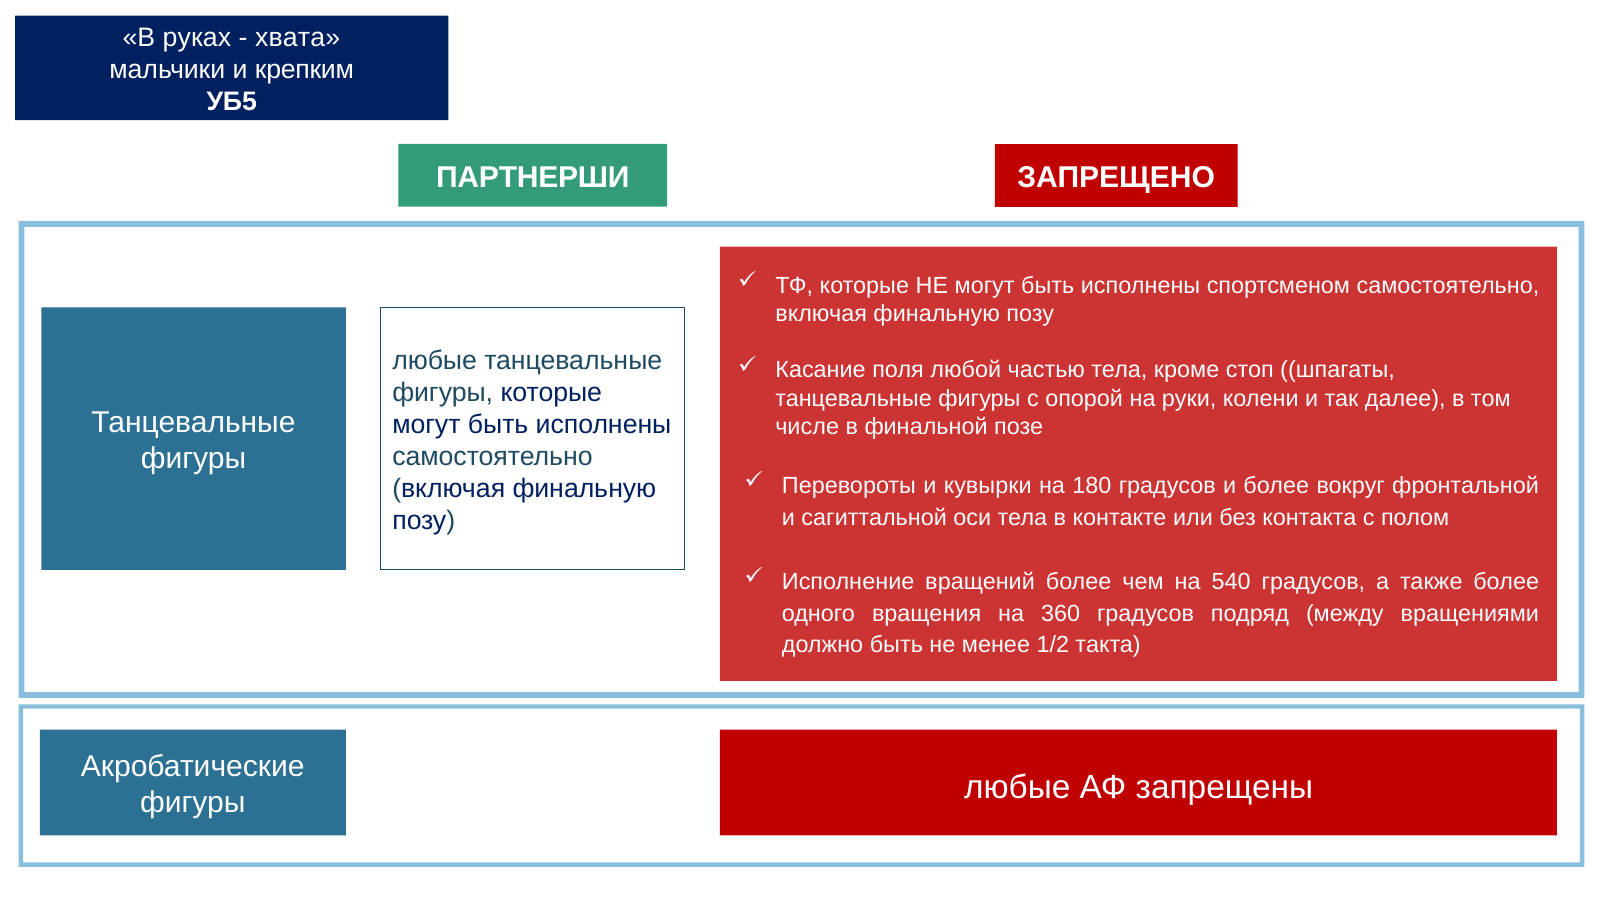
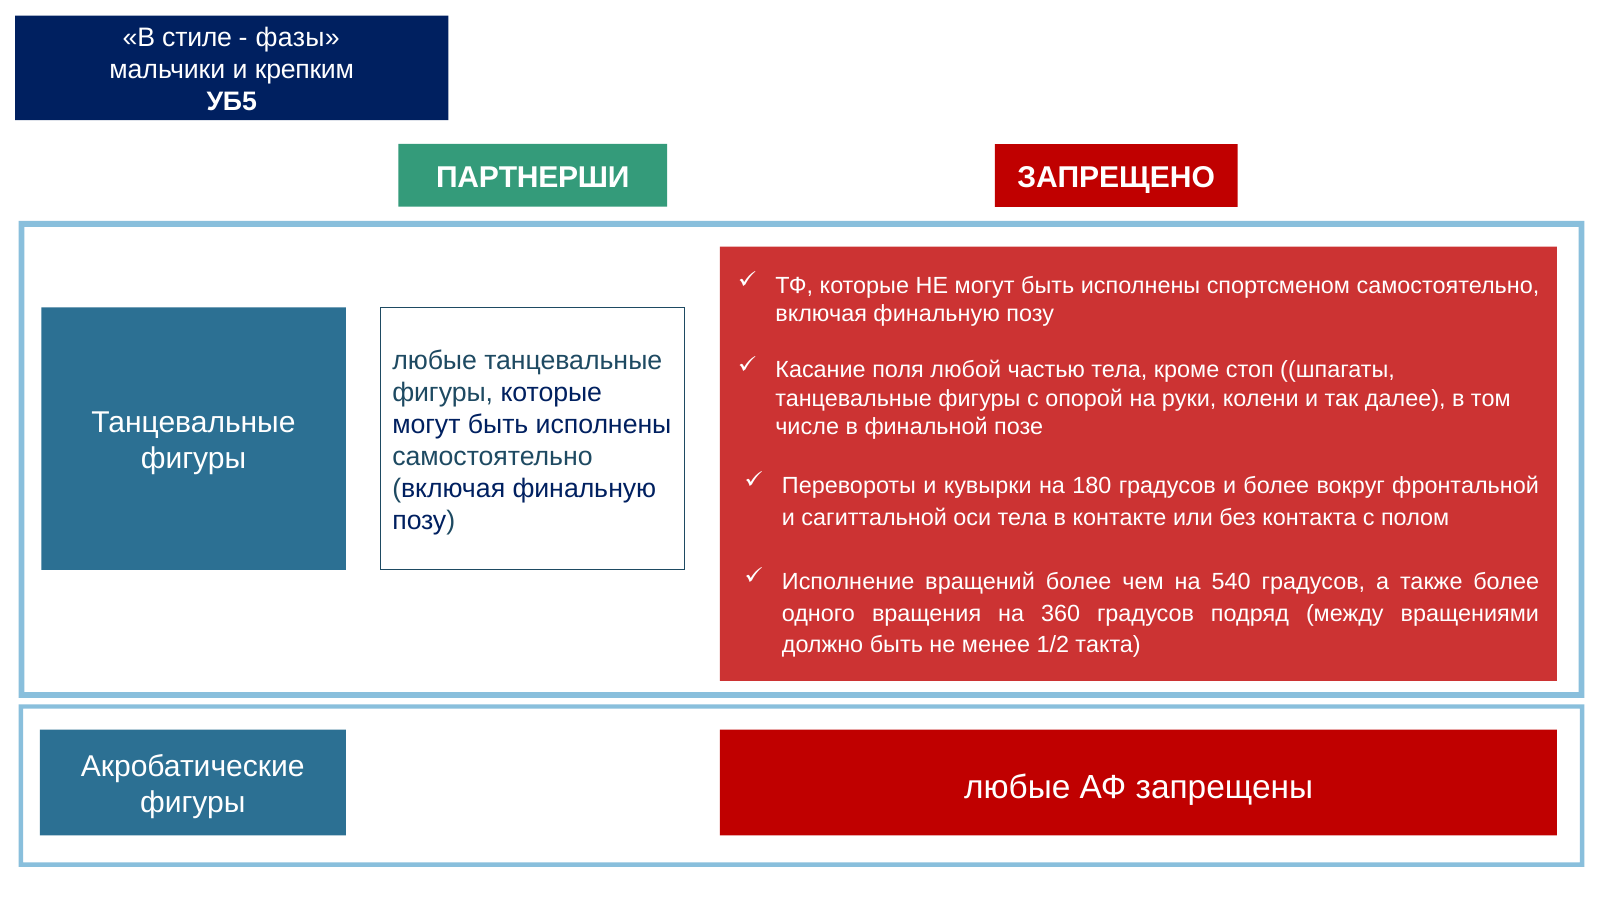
руках: руках -> стиле
хвата: хвата -> фазы
